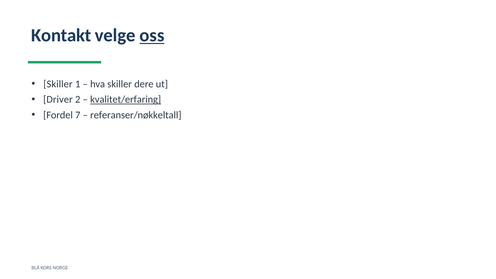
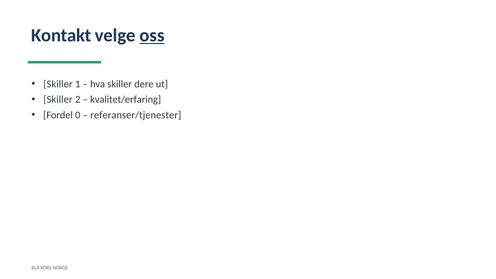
Driver at (58, 100): Driver -> Skiller
kvalitet/erfaring underline: present -> none
7: 7 -> 0
referanser/nøkkeltall: referanser/nøkkeltall -> referanser/tjenester
